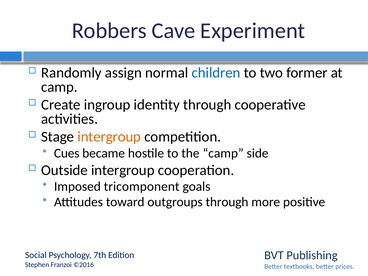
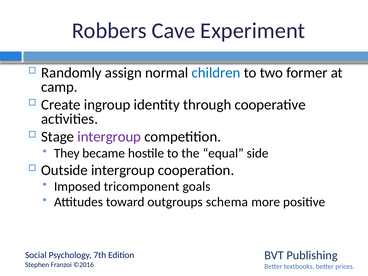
intergroup at (109, 137) colour: orange -> purple
Cues: Cues -> They
the camp: camp -> equal
outgroups through: through -> schema
